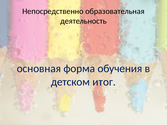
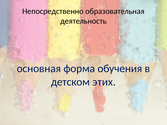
итог: итог -> этих
